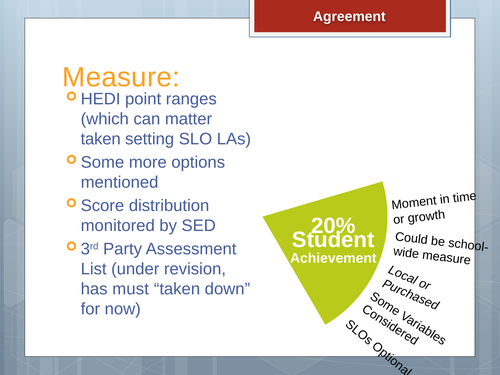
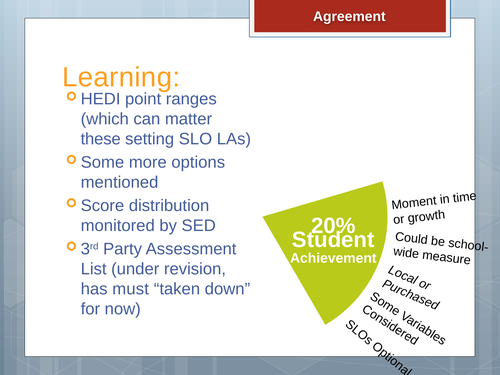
Measure at (121, 77): Measure -> Learning
taken at (101, 139): taken -> these
